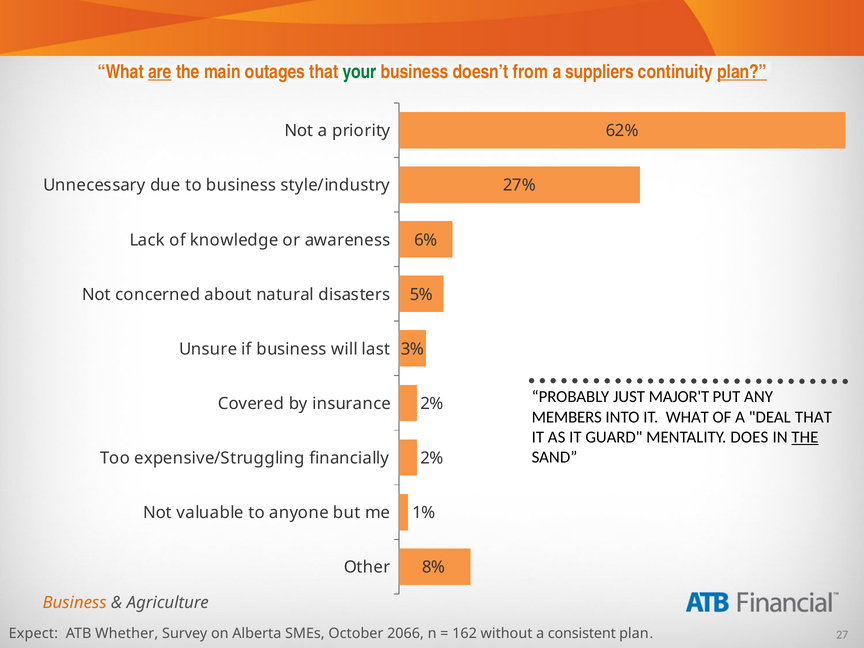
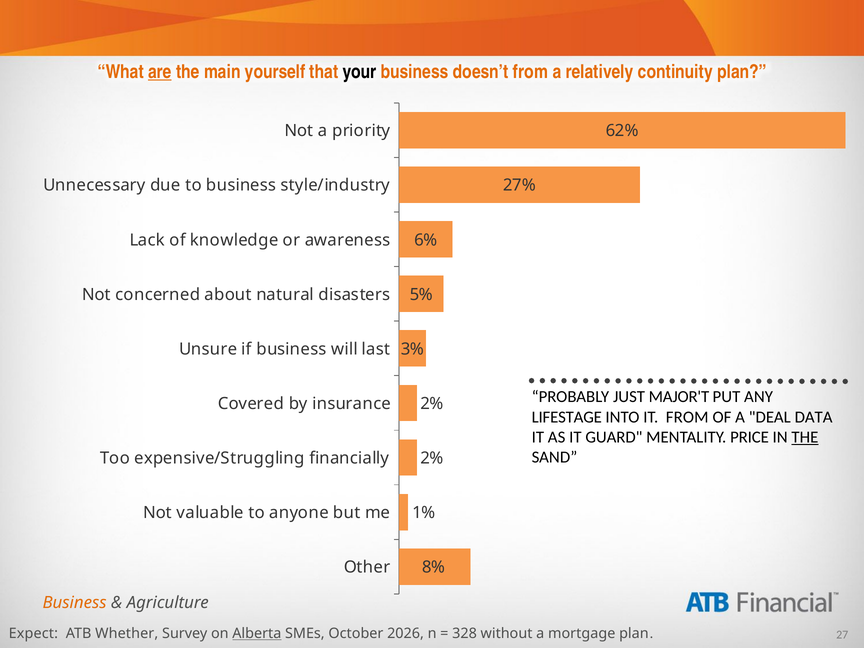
outages: outages -> yourself
your colour: green -> black
suppliers: suppliers -> relatively
plan at (742, 72) underline: present -> none
MEMBERS: MEMBERS -> LIFESTAGE
IT WHAT: WHAT -> FROM
DEAL THAT: THAT -> DATA
DOES: DOES -> PRICE
Alberta underline: none -> present
2066: 2066 -> 2026
162: 162 -> 328
consistent: consistent -> mortgage
